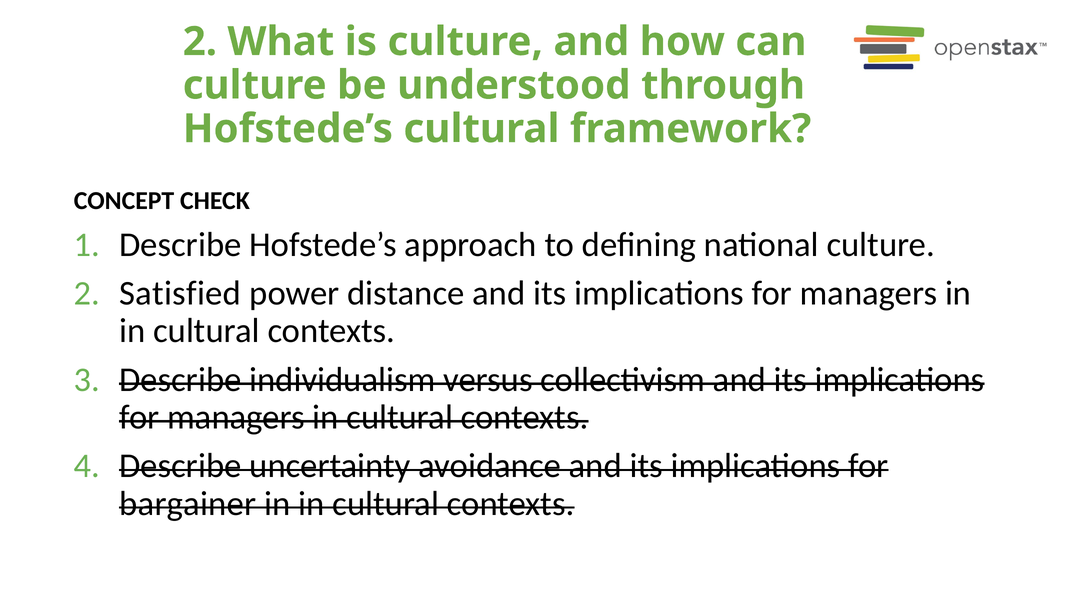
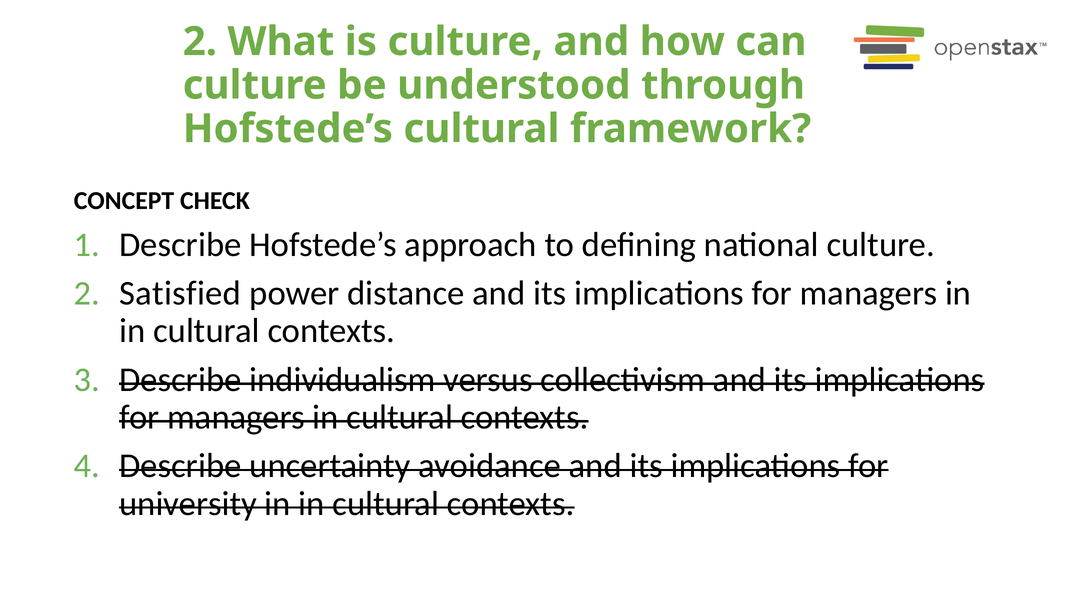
bargainer: bargainer -> university
